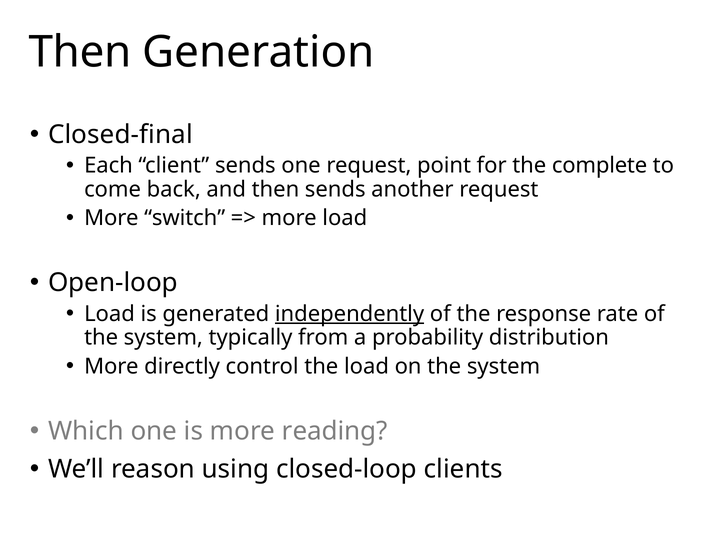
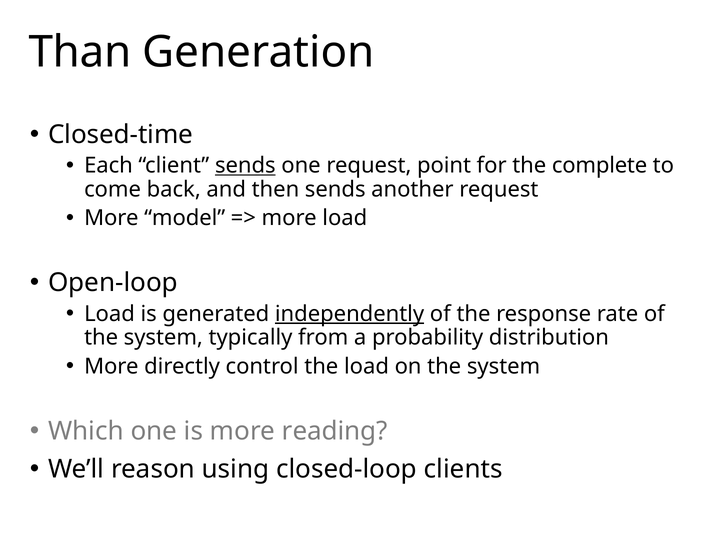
Then at (80, 52): Then -> Than
Closed-final: Closed-final -> Closed-time
sends at (245, 166) underline: none -> present
switch: switch -> model
